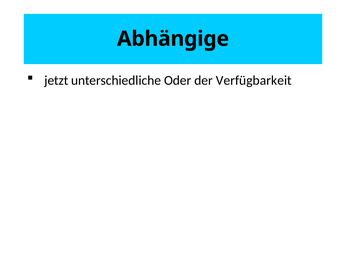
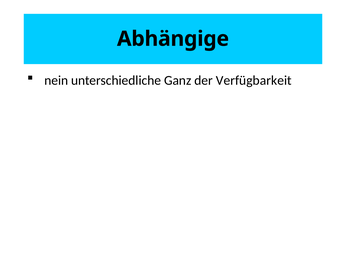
jetzt: jetzt -> nein
Oder: Oder -> Ganz
